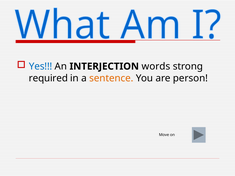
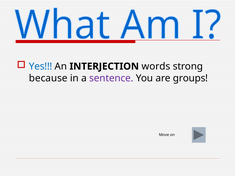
required: required -> because
sentence colour: orange -> purple
person: person -> groups
